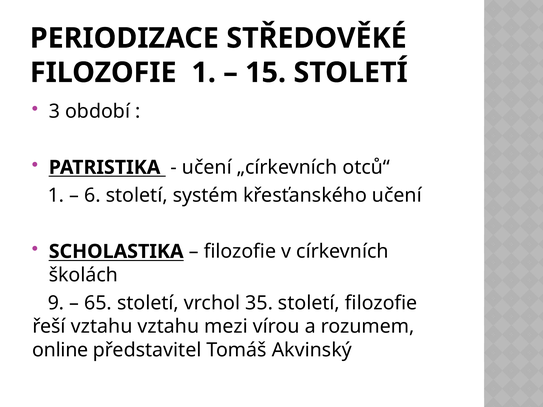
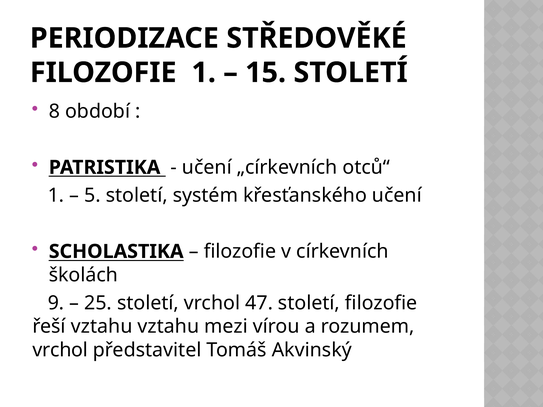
3: 3 -> 8
6: 6 -> 5
65: 65 -> 25
35: 35 -> 47
online at (60, 350): online -> vrchol
